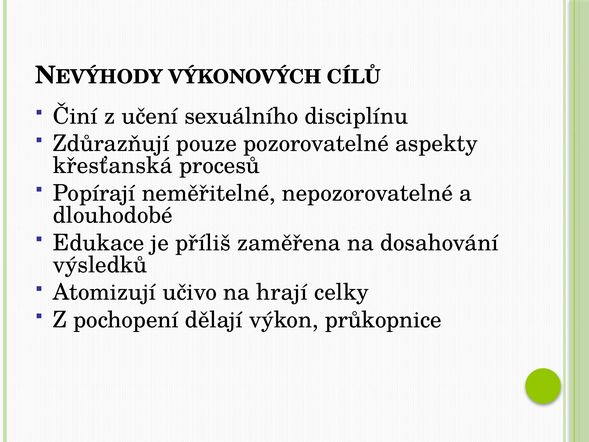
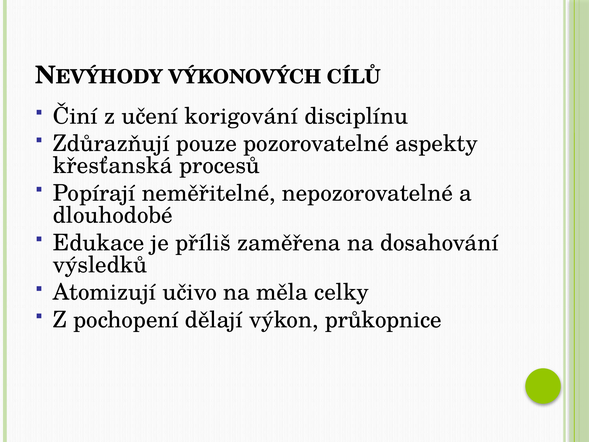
sexuálního: sexuálního -> korigování
hrají: hrají -> měla
